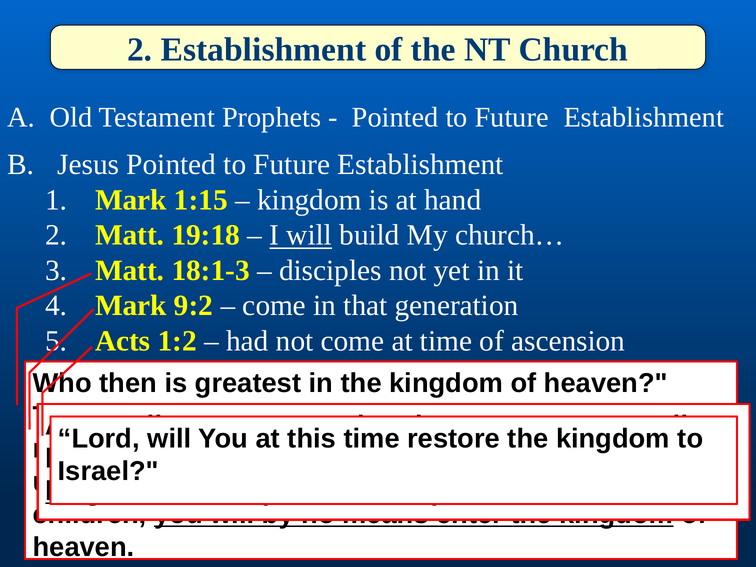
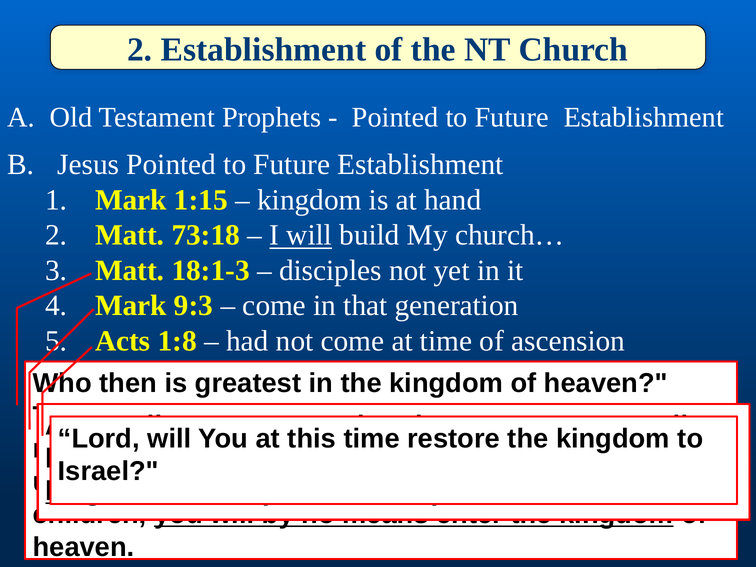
19:18: 19:18 -> 73:18
9:2: 9:2 -> 9:3
1:2: 1:2 -> 1:8
